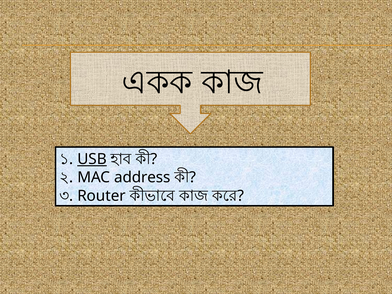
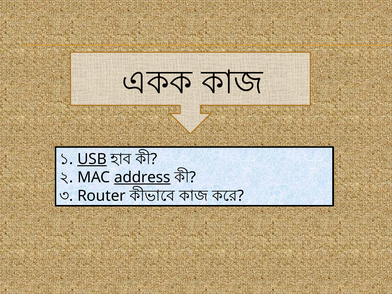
address underline: none -> present
